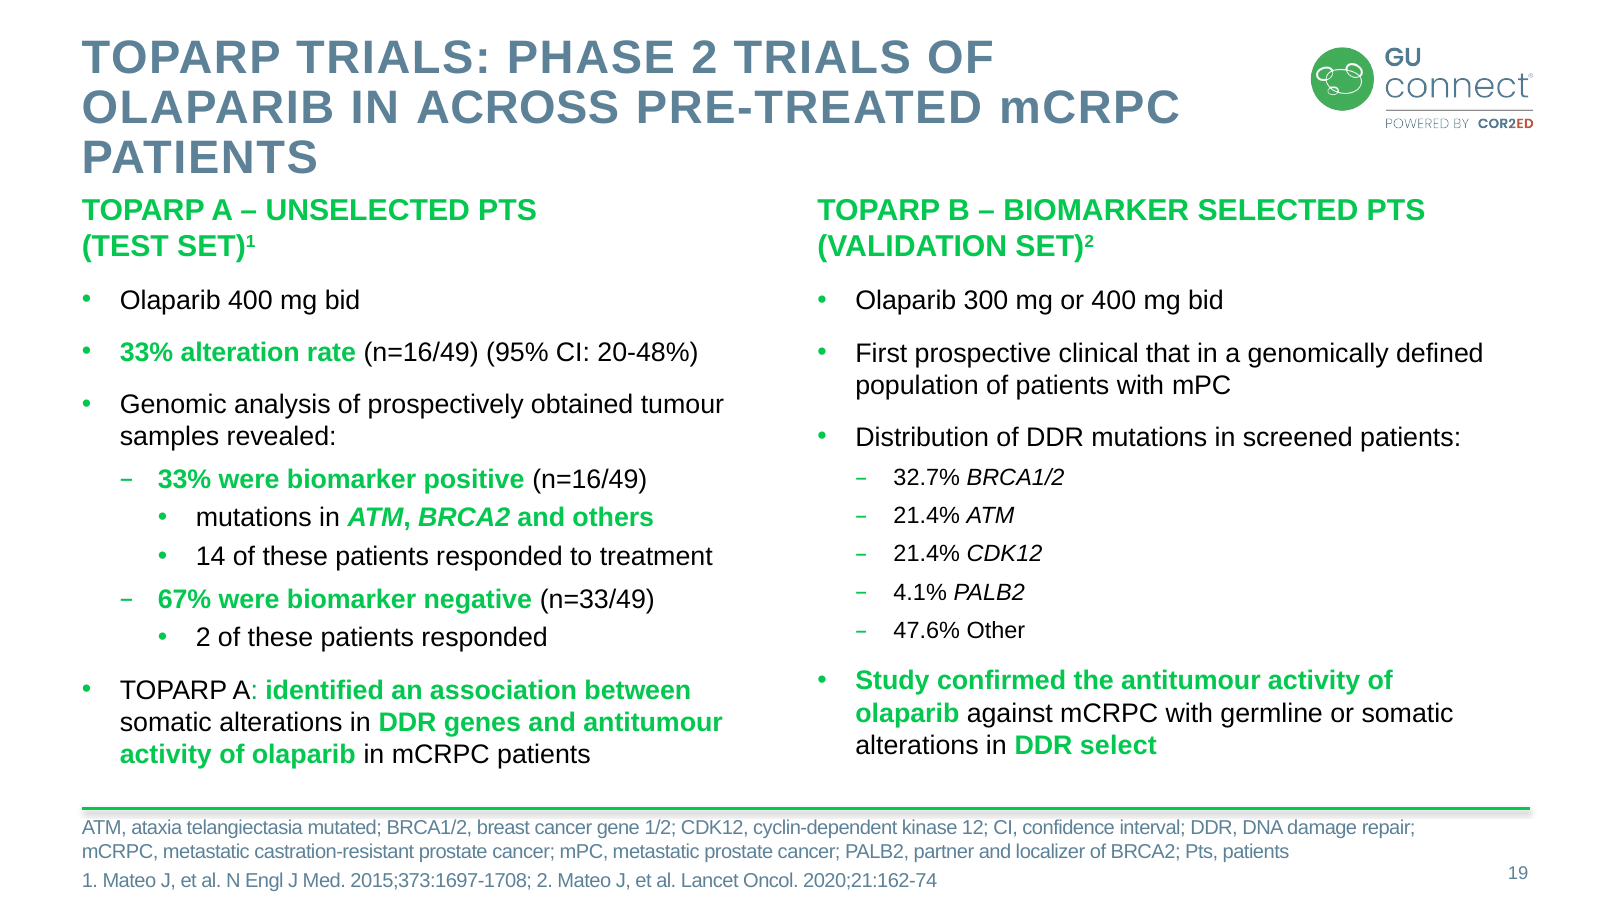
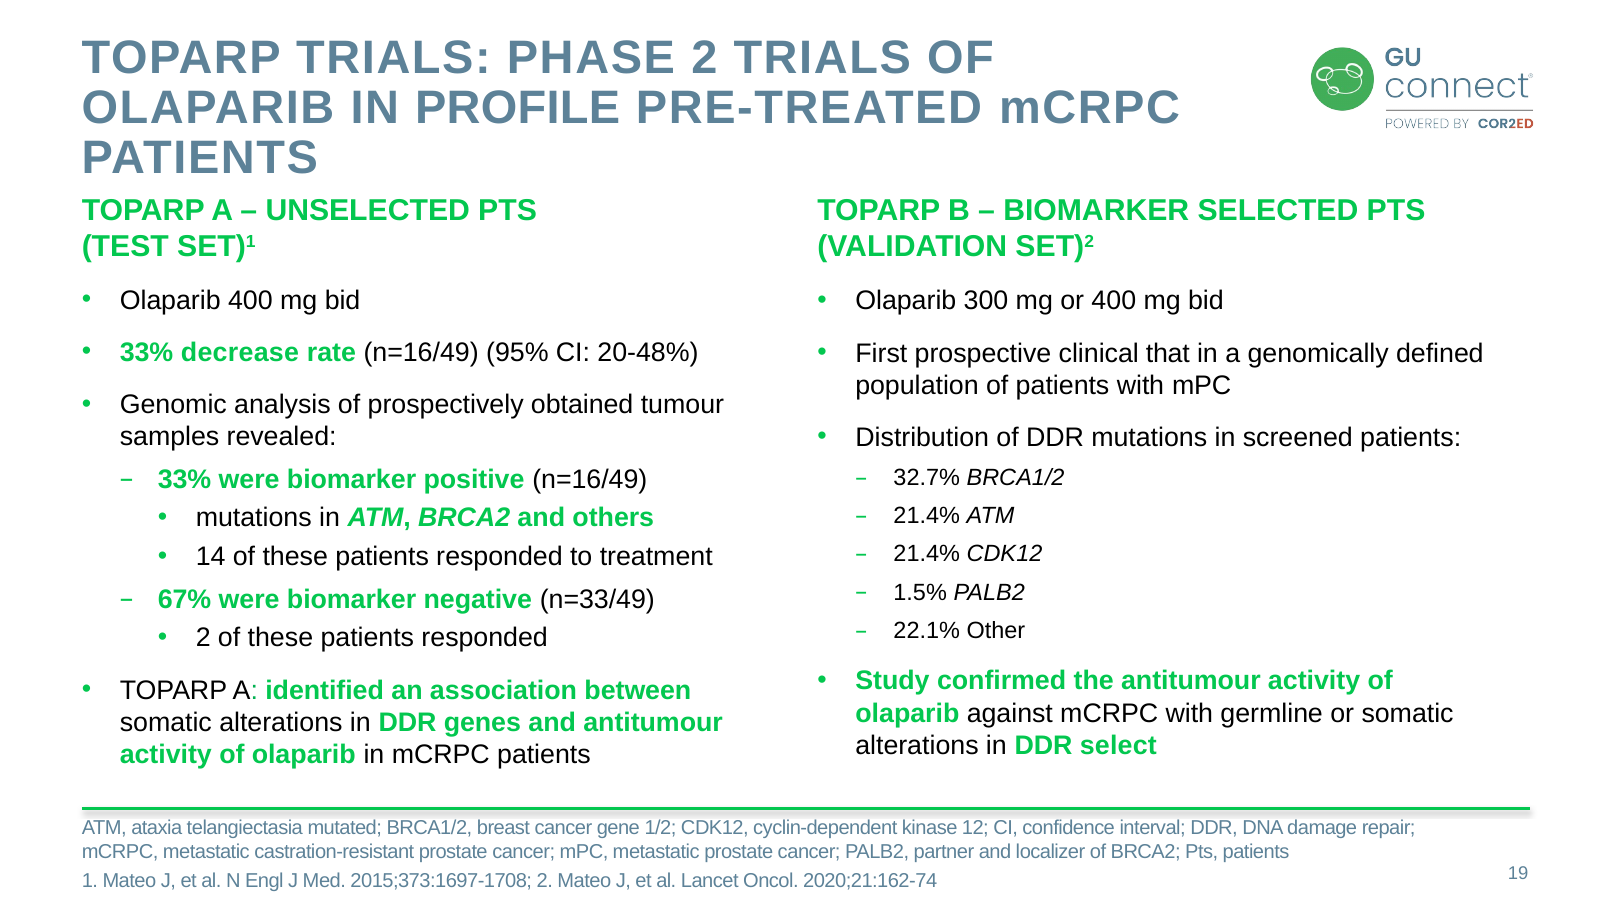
ACROSS: ACROSS -> PROFILE
alteration: alteration -> decrease
4.1%: 4.1% -> 1.5%
47.6%: 47.6% -> 22.1%
